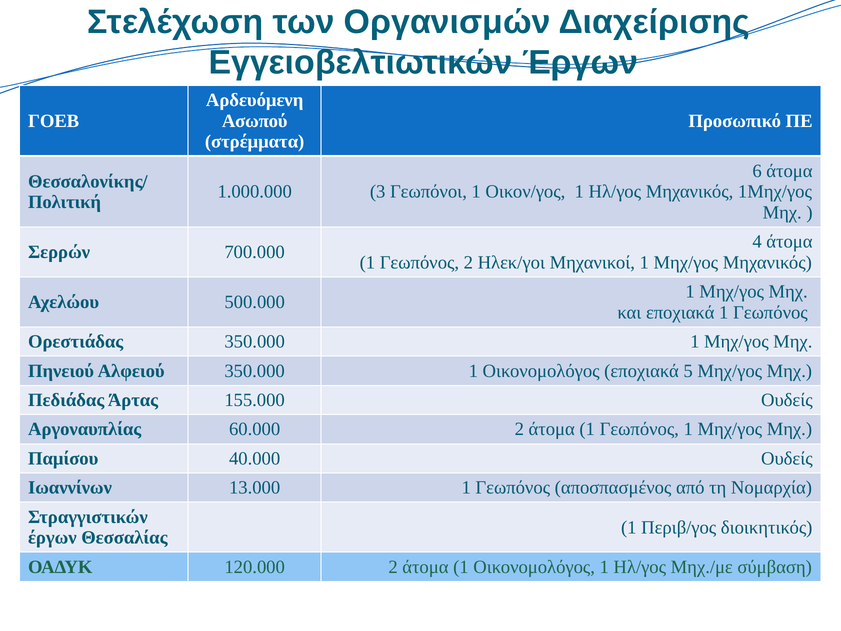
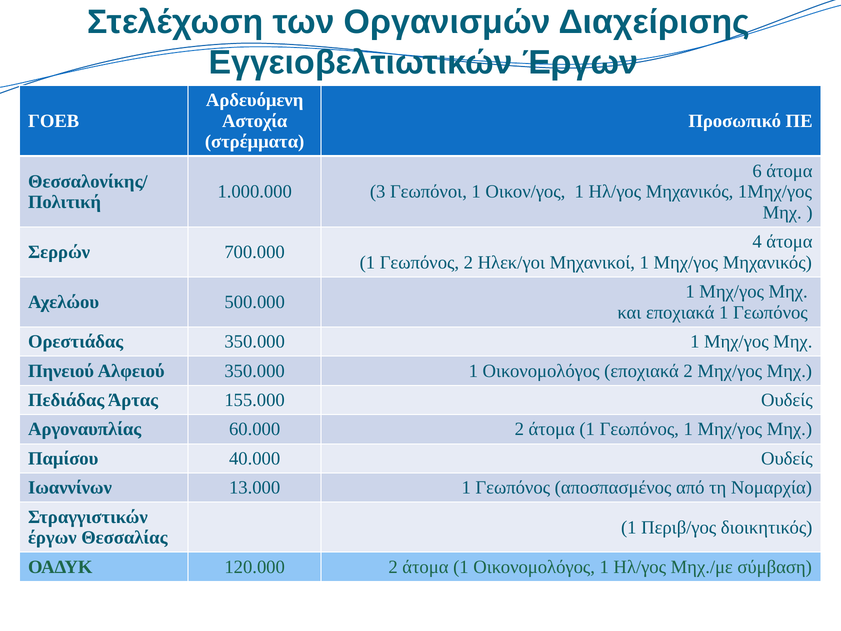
Ασωπού: Ασωπού -> Αστοχία
εποχιακά 5: 5 -> 2
